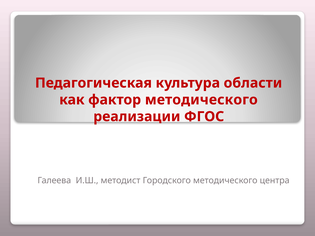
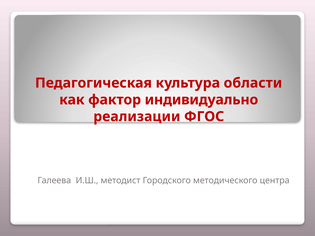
фактор методического: методического -> индивидуально
